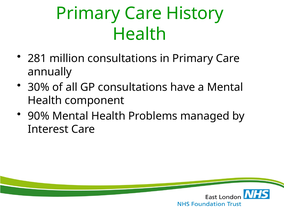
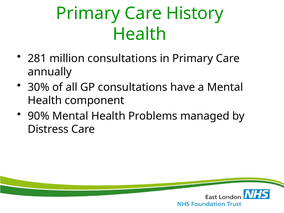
Interest: Interest -> Distress
